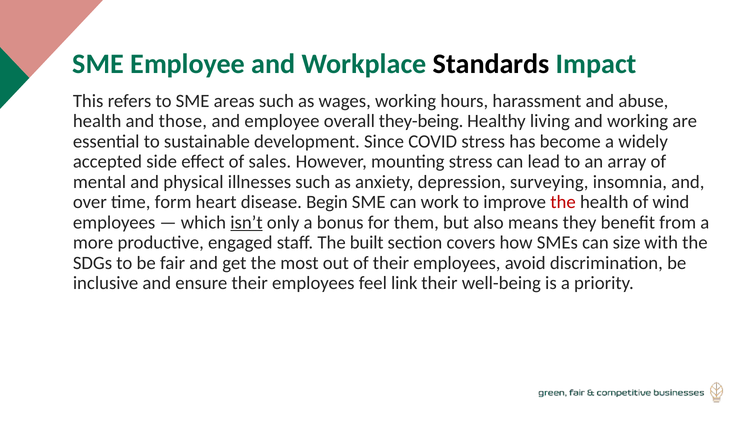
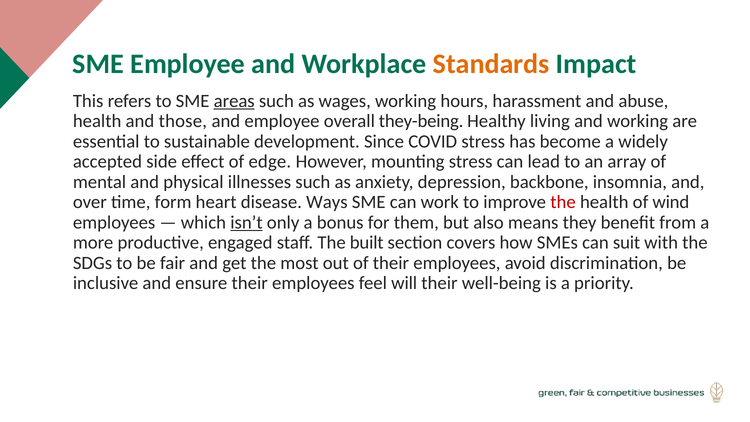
Standards colour: black -> orange
areas underline: none -> present
sales: sales -> edge
surveying: surveying -> backbone
Begin: Begin -> Ways
size: size -> suit
link: link -> will
